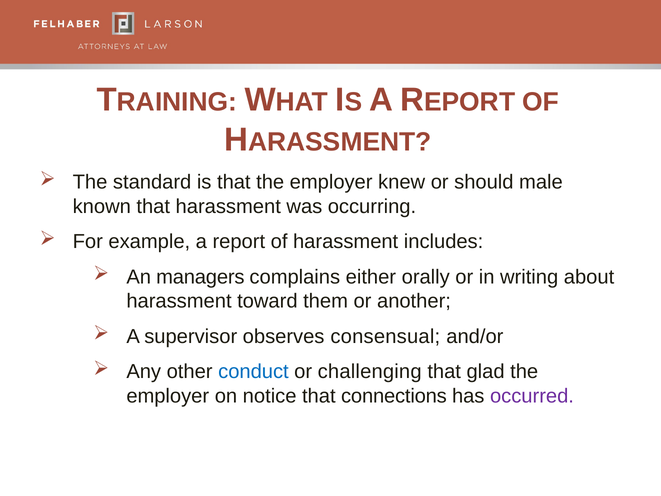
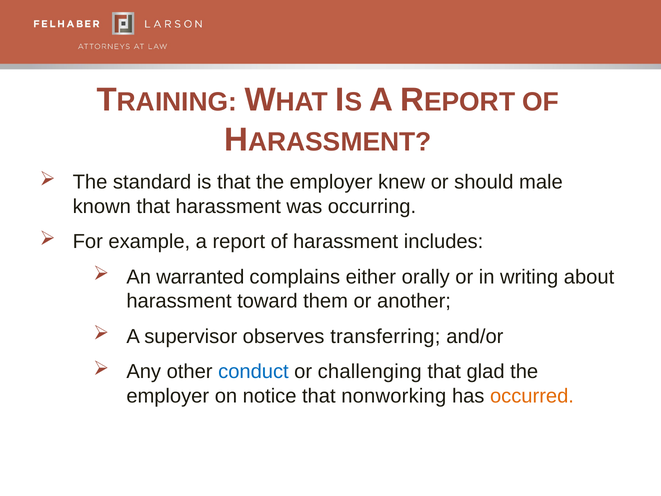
managers: managers -> warranted
consensual: consensual -> transferring
connections: connections -> nonworking
occurred colour: purple -> orange
